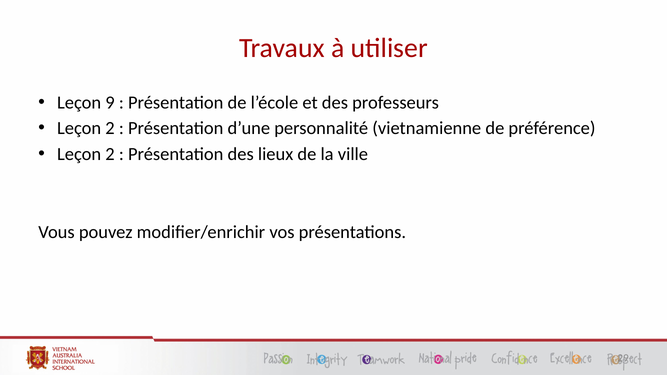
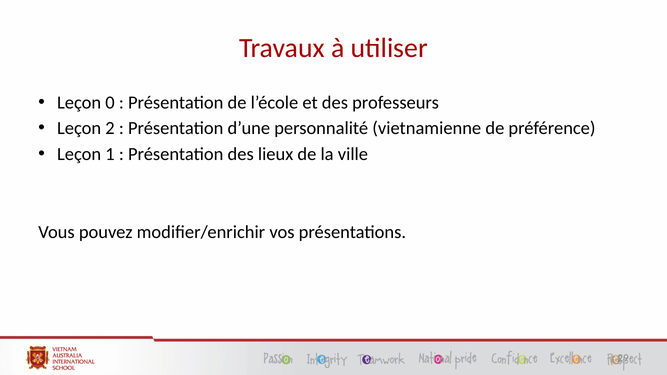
9: 9 -> 0
2 at (110, 154): 2 -> 1
